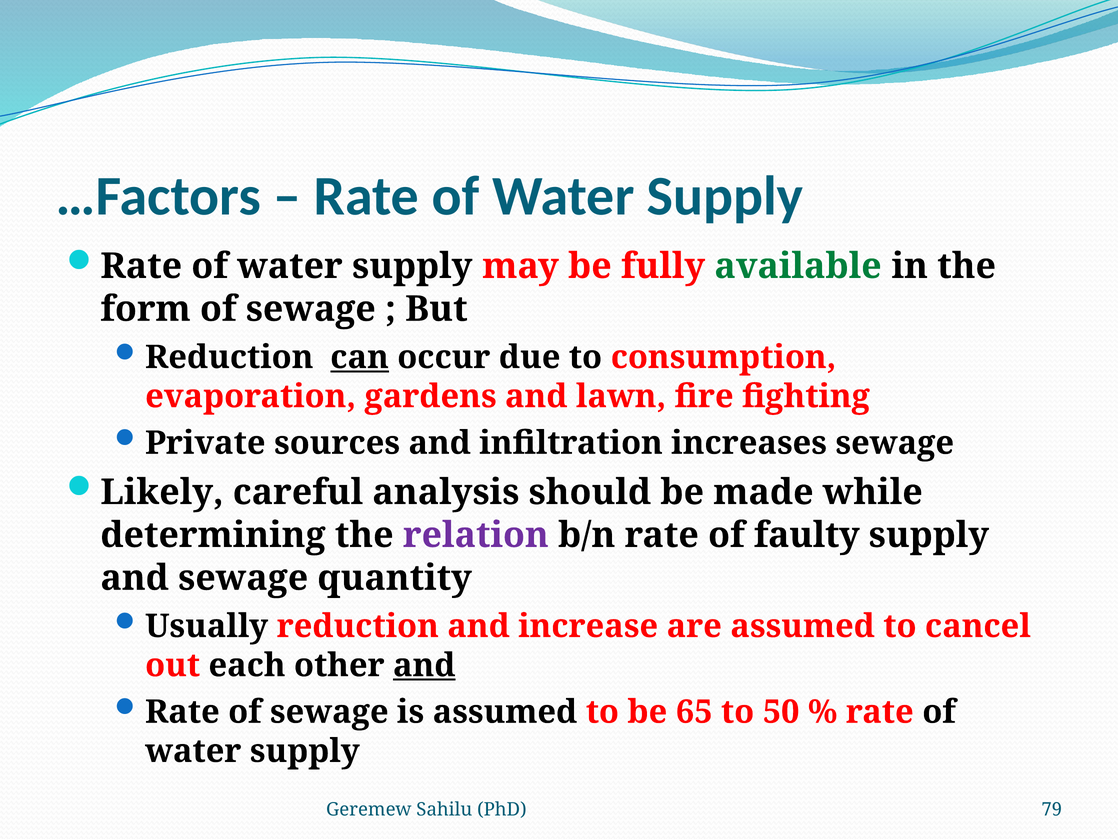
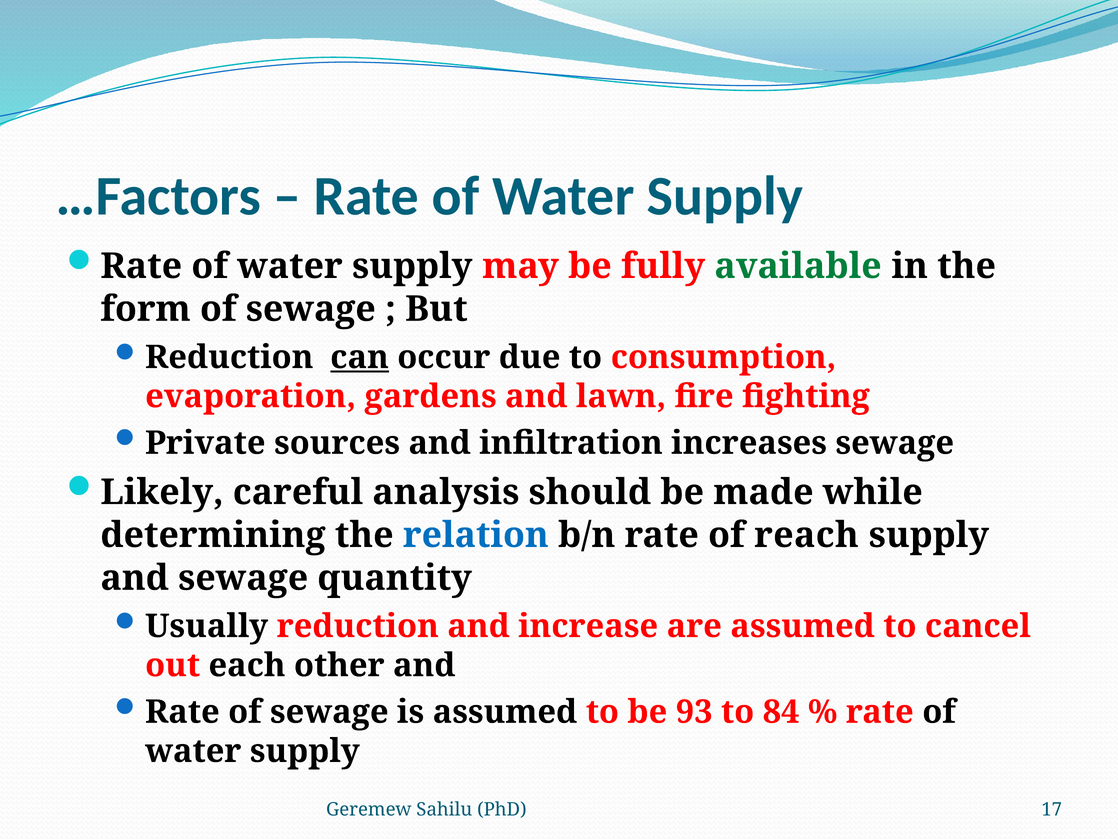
relation colour: purple -> blue
faulty: faulty -> reach
and at (424, 665) underline: present -> none
65: 65 -> 93
50: 50 -> 84
79: 79 -> 17
